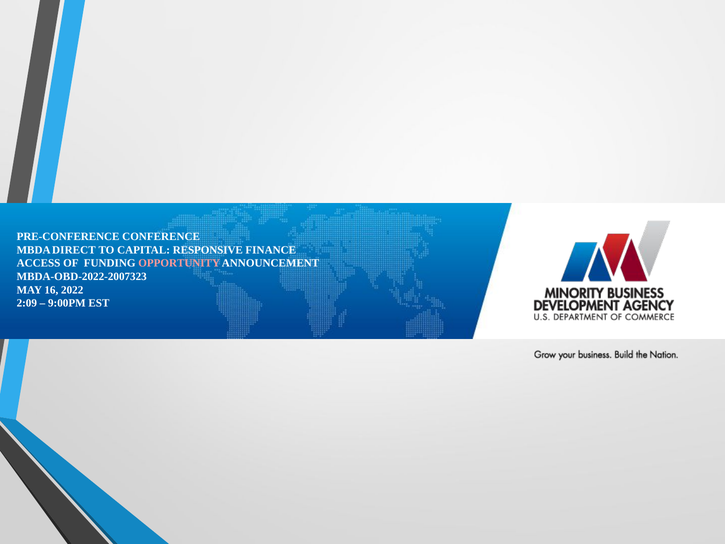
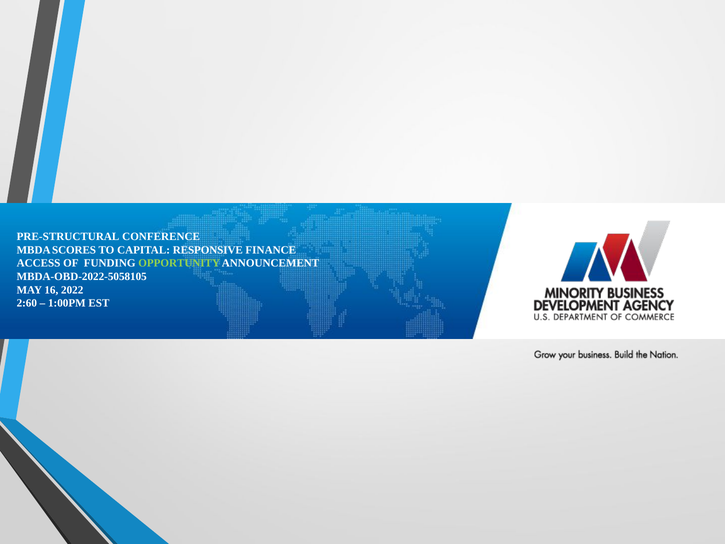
PRE-CONFERENCE: PRE-CONFERENCE -> PRE-STRUCTURAL
DIRECT: DIRECT -> SCORES
OPPORTUNITY colour: pink -> light green
MBDA-OBD-2022-2007323: MBDA-OBD-2022-2007323 -> MBDA-OBD-2022-5058105
2:09: 2:09 -> 2:60
9:00PM: 9:00PM -> 1:00PM
